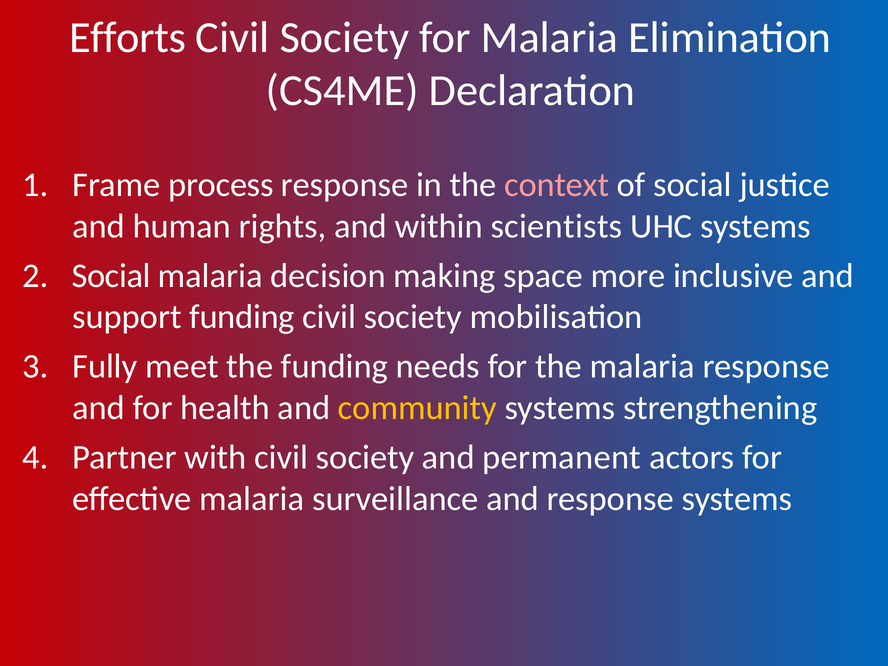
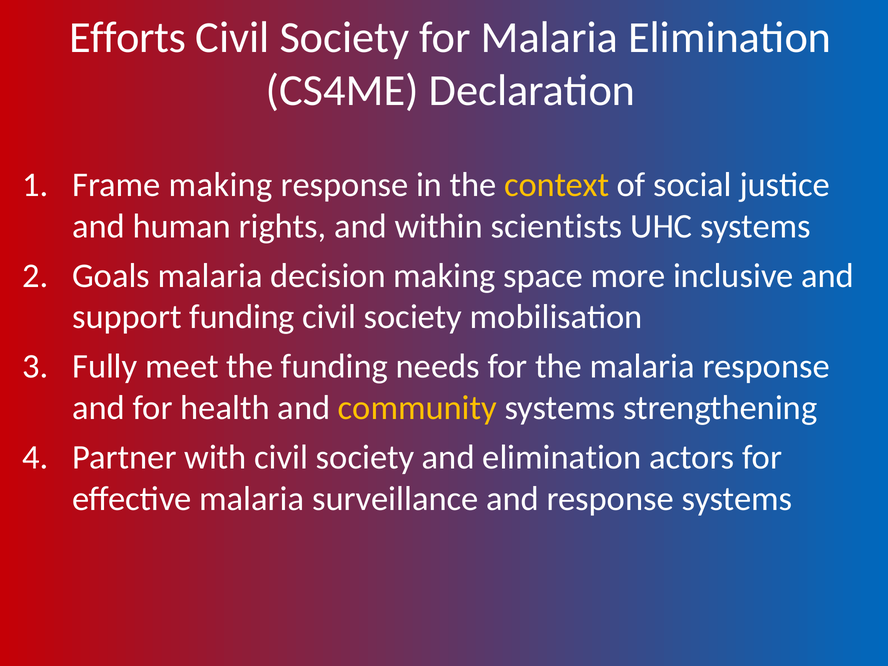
Frame process: process -> making
context colour: pink -> yellow
Social at (111, 276): Social -> Goals
and permanent: permanent -> elimination
